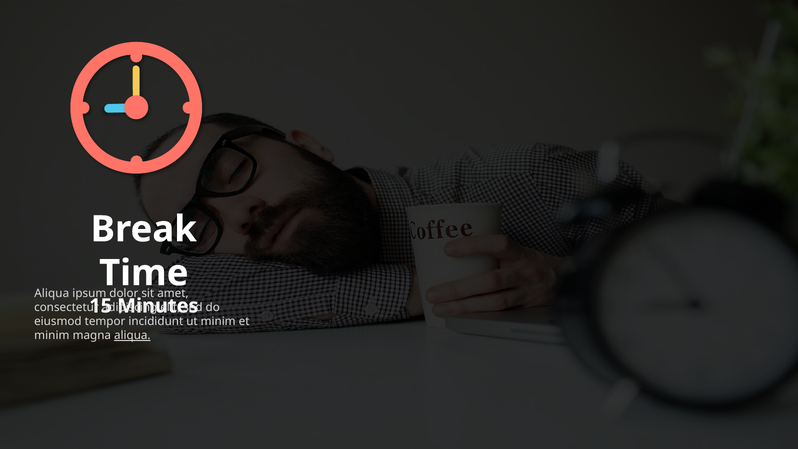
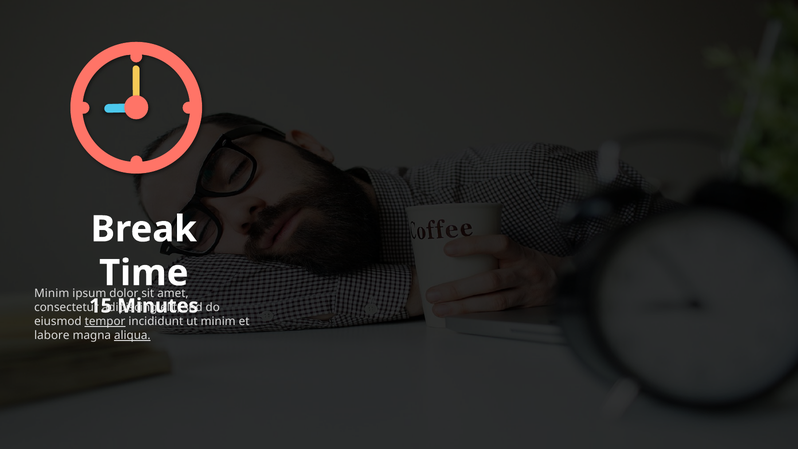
Aliqua at (52, 293): Aliqua -> Minim
tempor underline: none -> present
minim at (52, 335): minim -> labore
